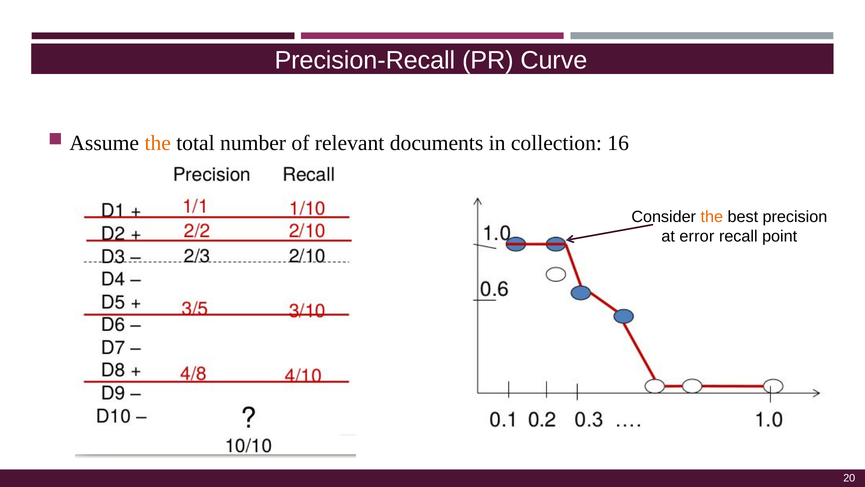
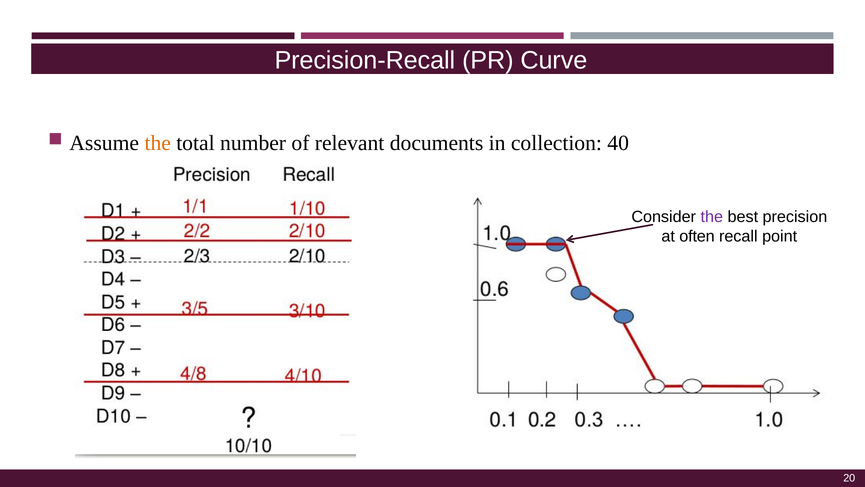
16: 16 -> 40
the at (712, 217) colour: orange -> purple
error: error -> often
